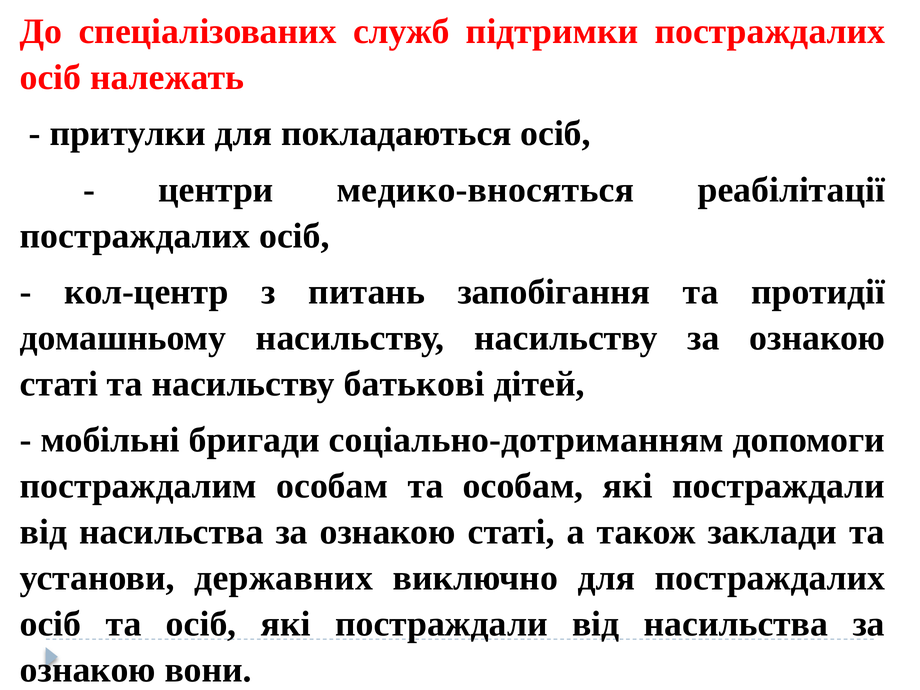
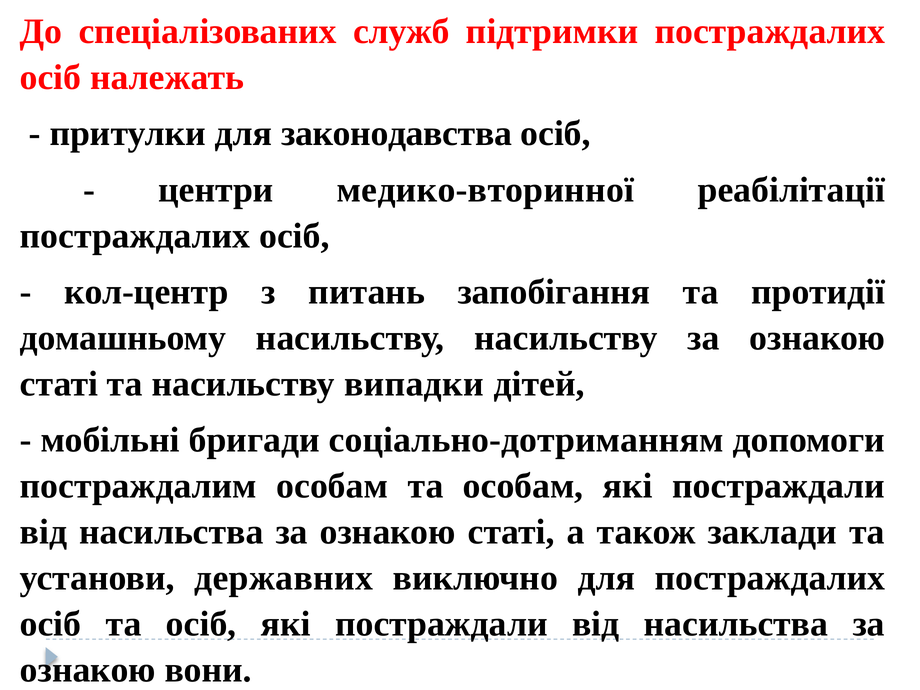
покладаються: покладаються -> законодавства
медико-вносяться: медико-вносяться -> медико-вторинної
батькові: батькові -> випадки
